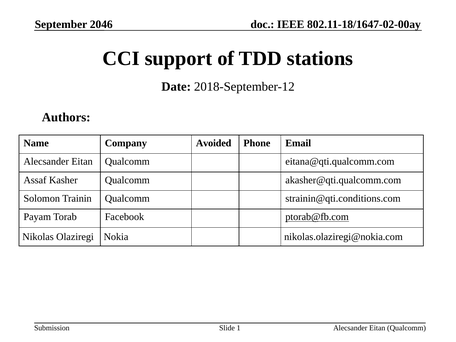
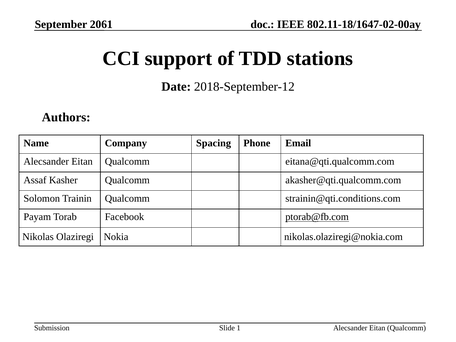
2046: 2046 -> 2061
Avoided: Avoided -> Spacing
